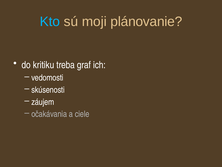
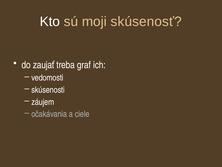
Kto colour: light blue -> white
plánovanie: plánovanie -> skúsenosť
kritiku: kritiku -> zaujať
